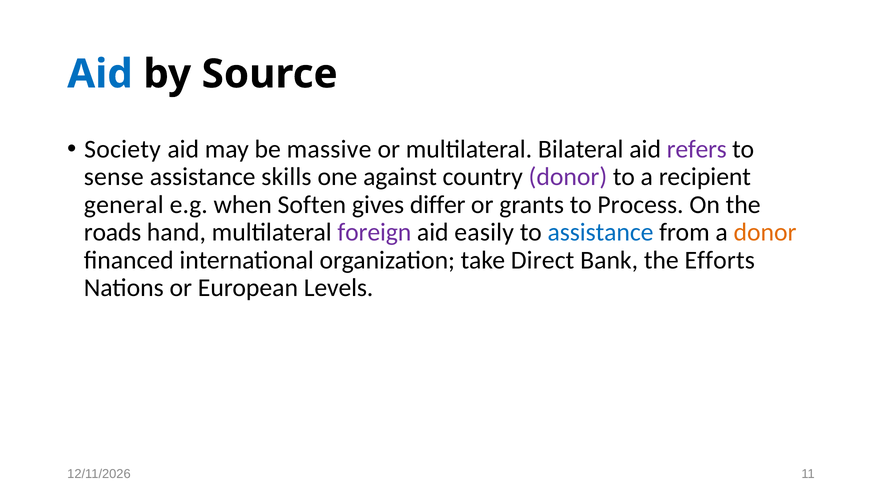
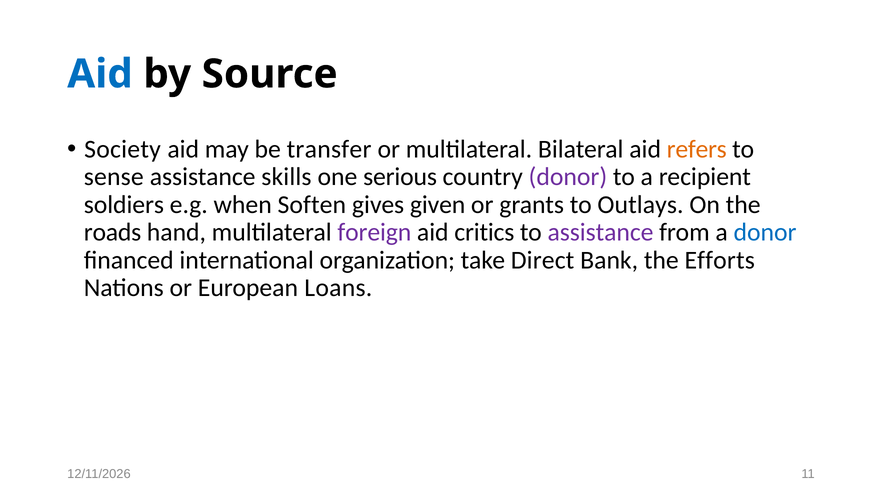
massive: massive -> transfer
refers colour: purple -> orange
against: against -> serious
general: general -> soldiers
differ: differ -> given
Process: Process -> Outlays
easily: easily -> critics
assistance at (601, 232) colour: blue -> purple
donor at (765, 232) colour: orange -> blue
Levels: Levels -> Loans
